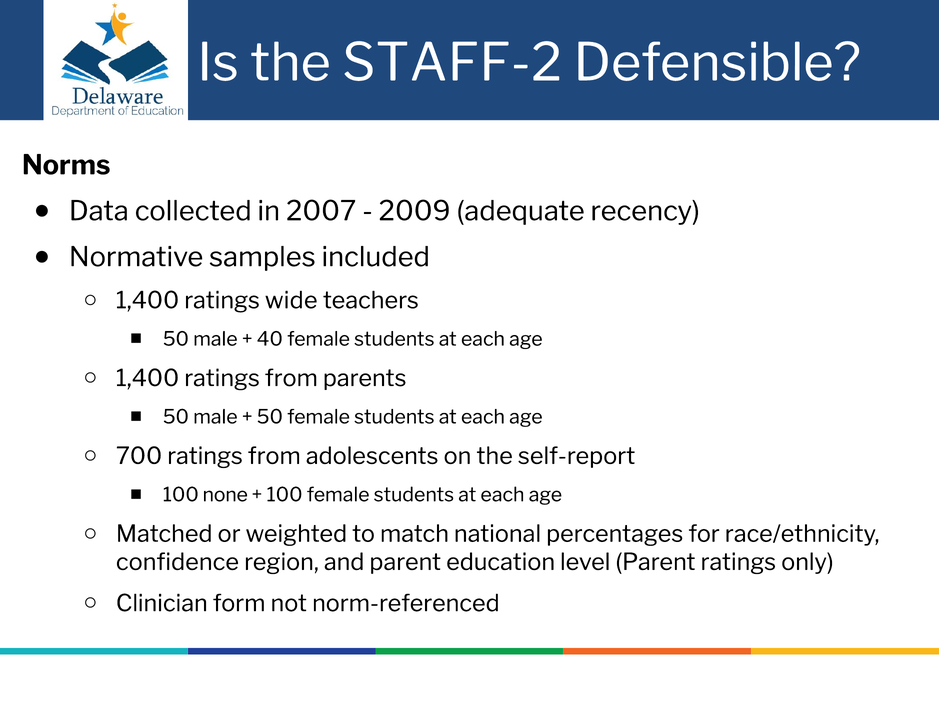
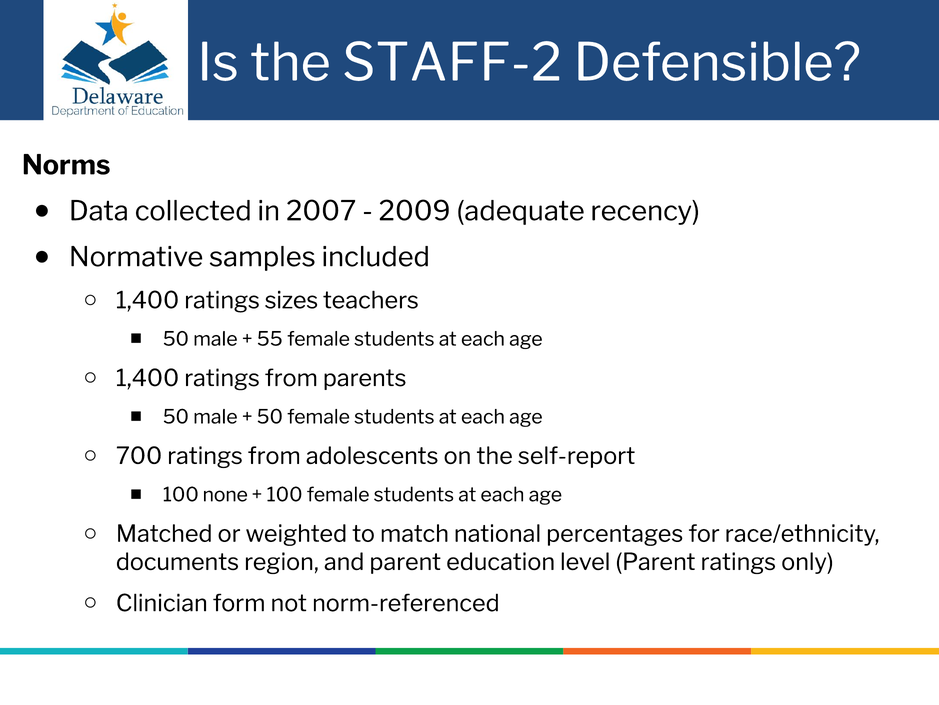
wide: wide -> sizes
40: 40 -> 55
confidence: confidence -> documents
